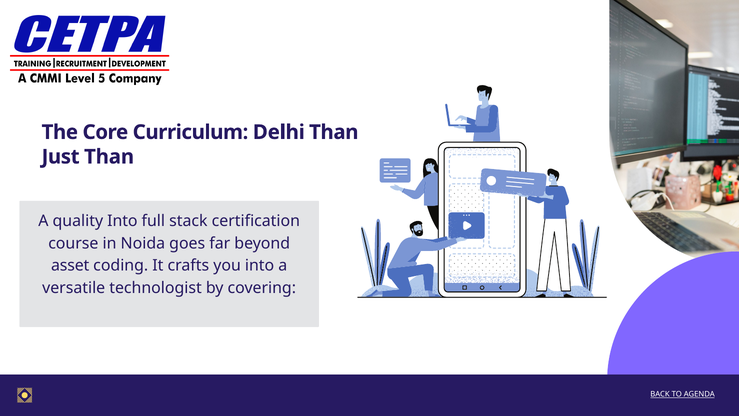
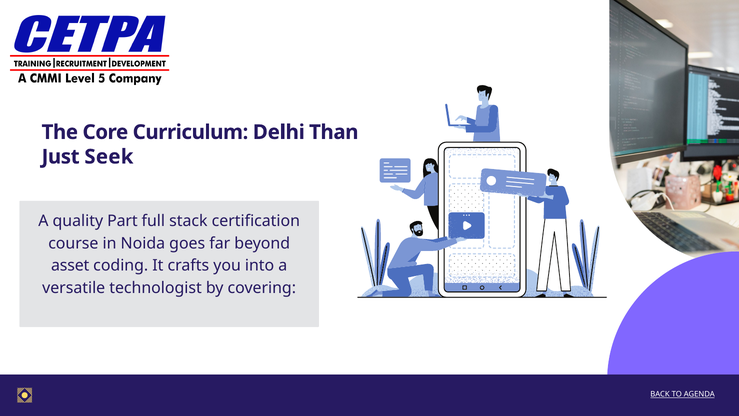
Just Than: Than -> Seek
quality Into: Into -> Part
